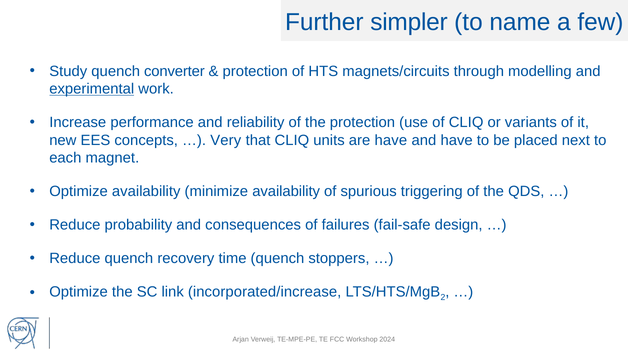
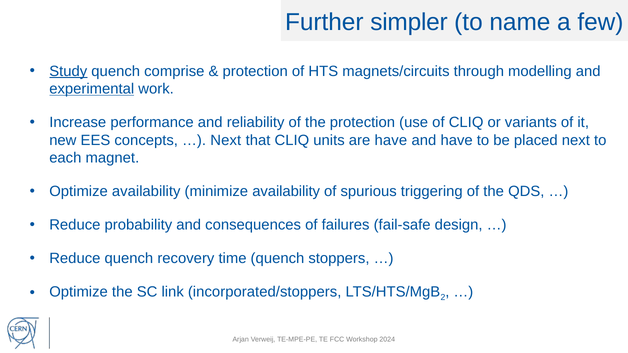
Study underline: none -> present
converter: converter -> comprise
Very at (226, 140): Very -> Next
incorporated/increase: incorporated/increase -> incorporated/stoppers
